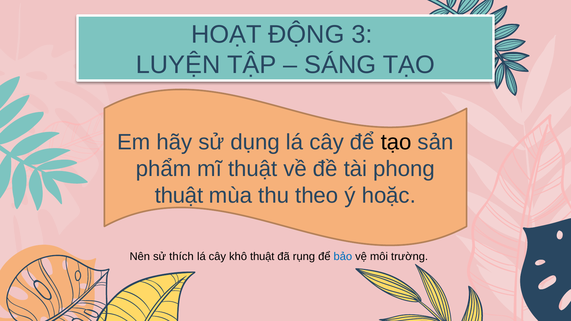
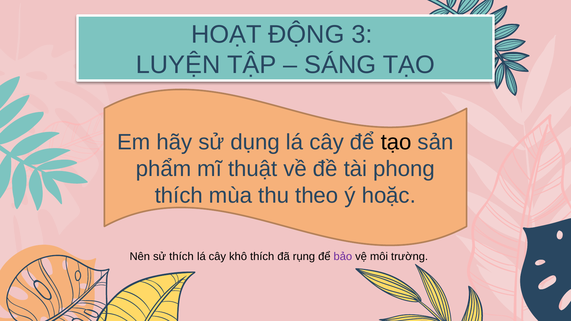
thuật at (179, 196): thuật -> thích
khô thuật: thuật -> thích
bảo colour: blue -> purple
